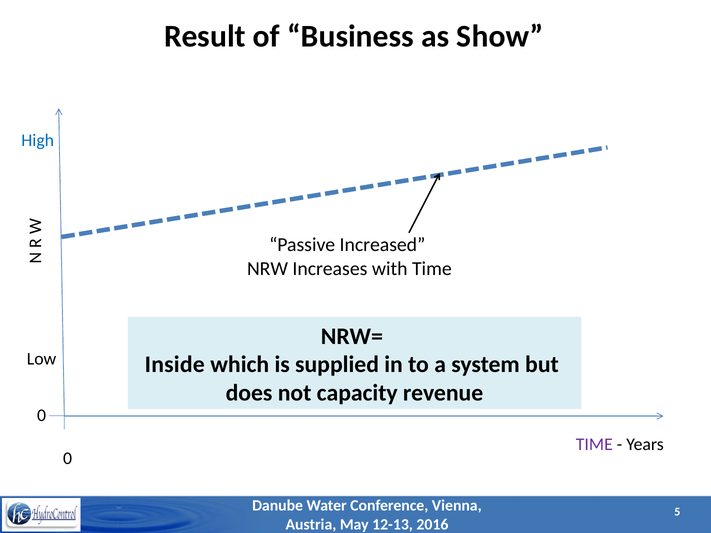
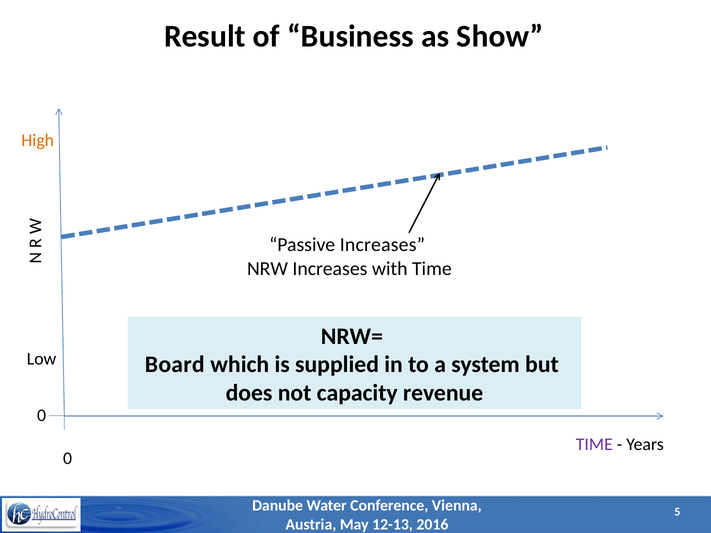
High colour: blue -> orange
Passive Increased: Increased -> Increases
Inside: Inside -> Board
